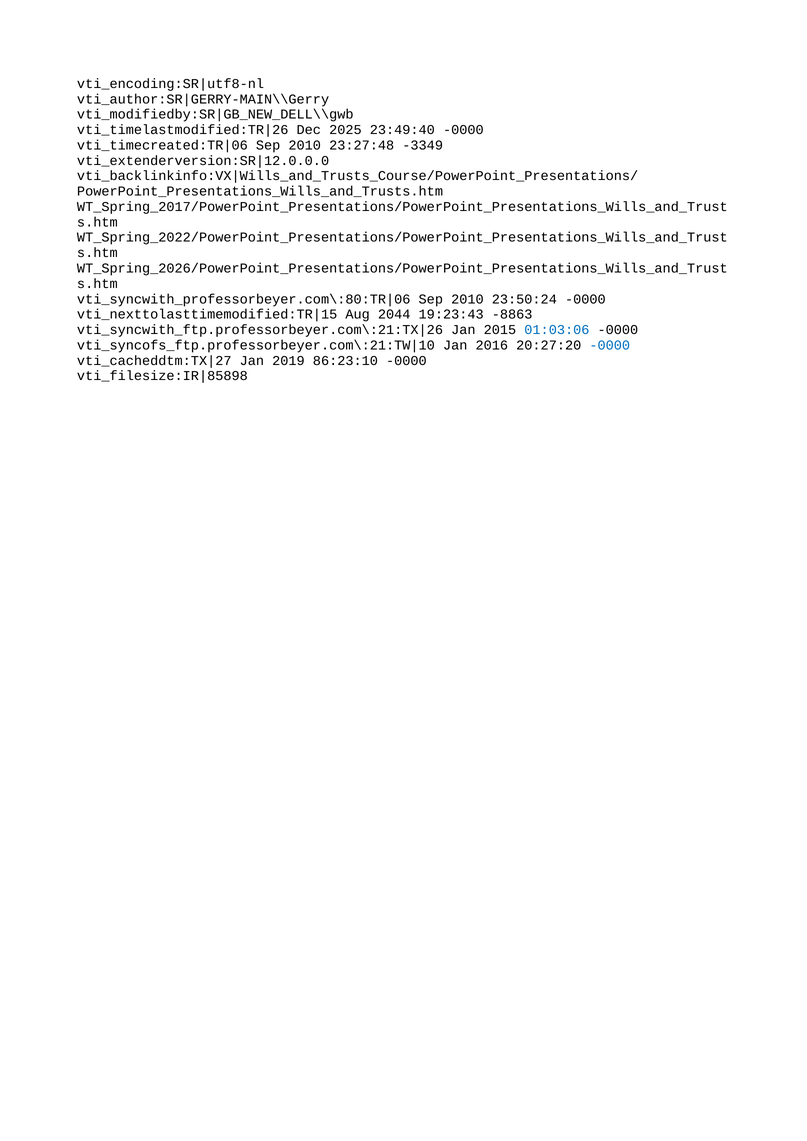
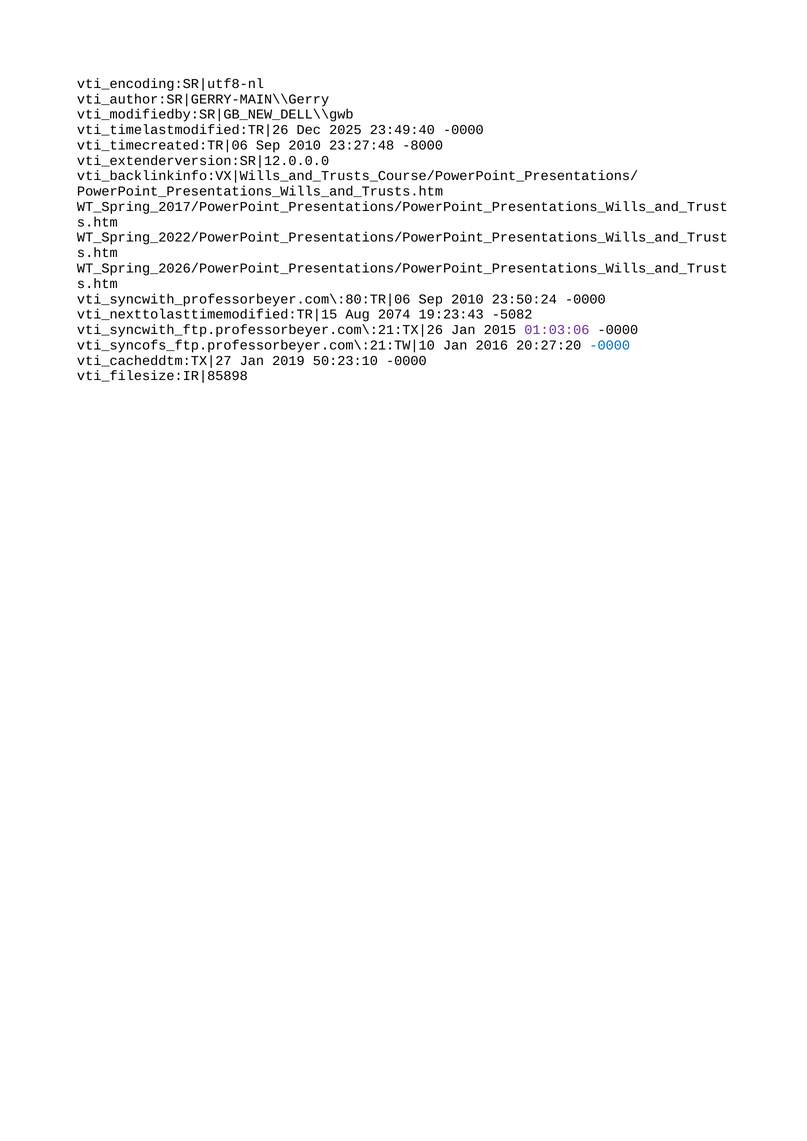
-3349: -3349 -> -8000
2044: 2044 -> 2074
-8863: -8863 -> -5082
01:03:06 colour: blue -> purple
86:23:10: 86:23:10 -> 50:23:10
